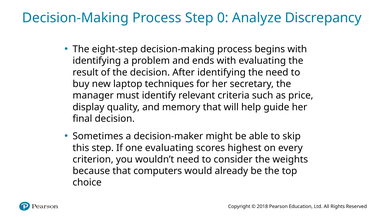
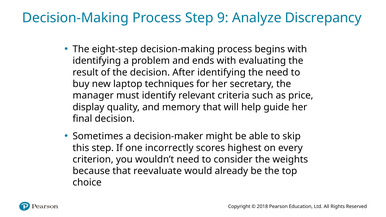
0: 0 -> 9
one evaluating: evaluating -> incorrectly
computers: computers -> reevaluate
